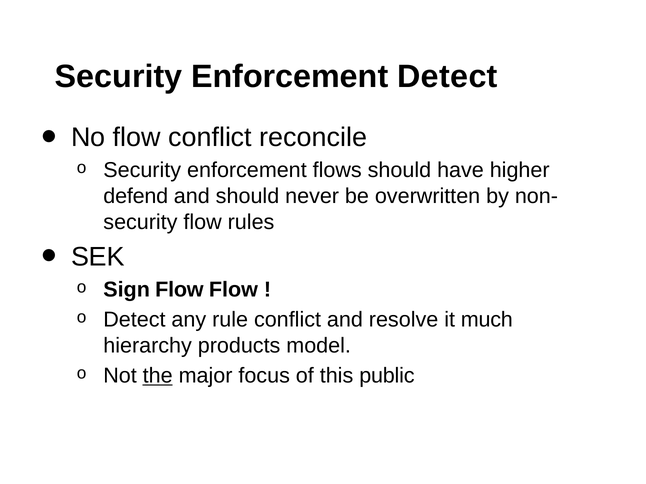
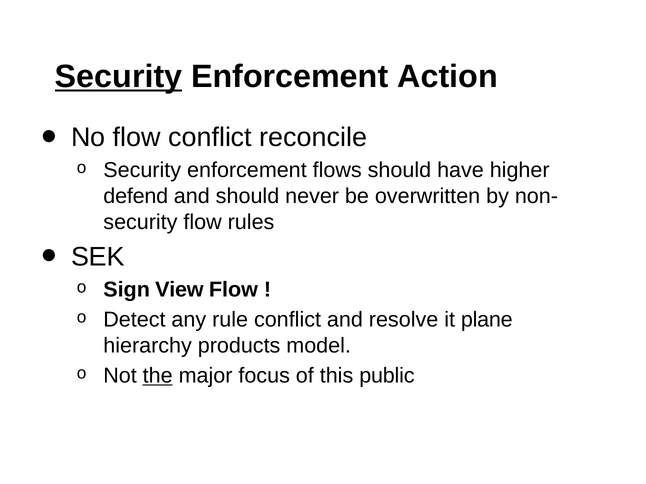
Security at (119, 77) underline: none -> present
Enforcement Detect: Detect -> Action
Sign Flow: Flow -> View
much: much -> plane
